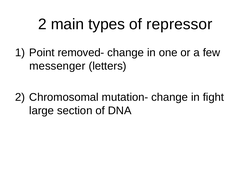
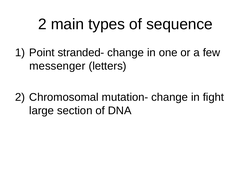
repressor: repressor -> sequence
removed-: removed- -> stranded-
